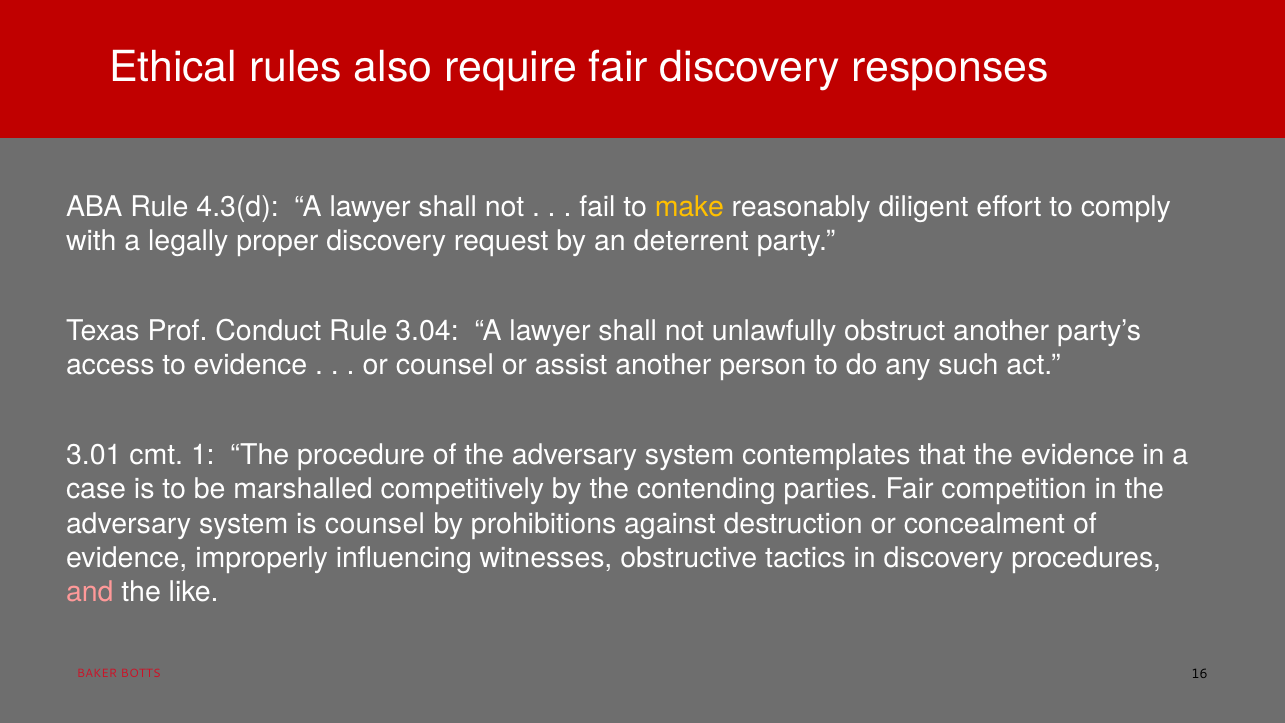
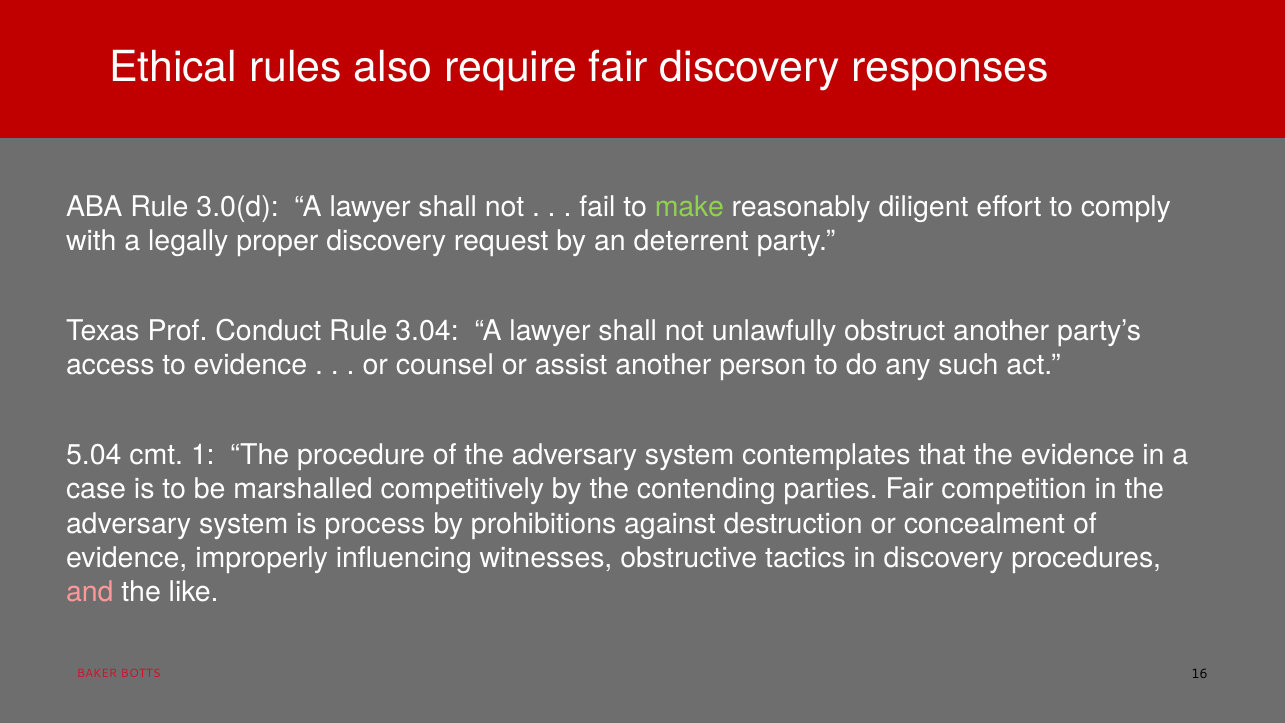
4.3(d: 4.3(d -> 3.0(d
make colour: yellow -> light green
3.01: 3.01 -> 5.04
is counsel: counsel -> process
